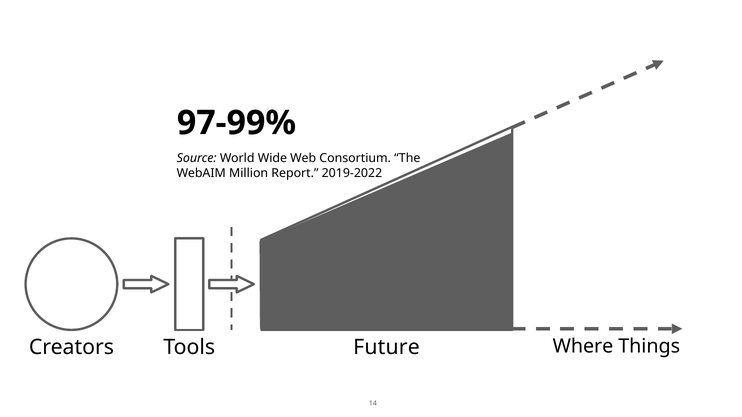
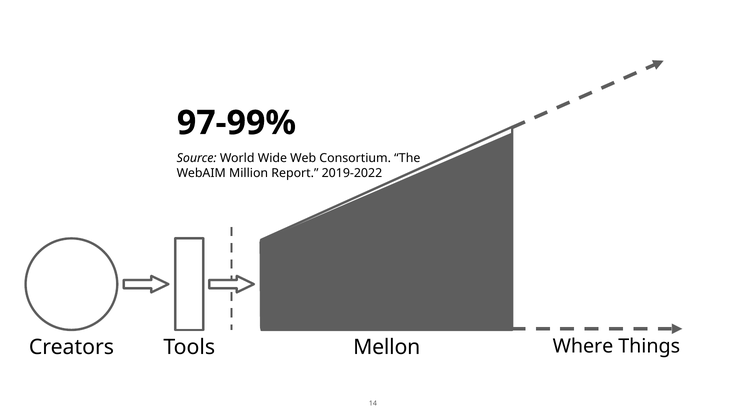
Future: Future -> Mellon
